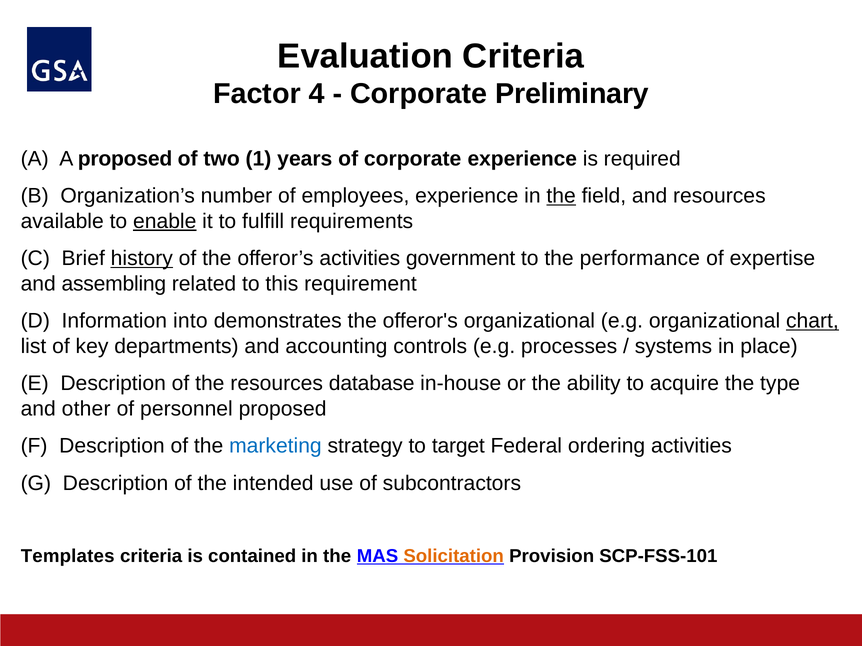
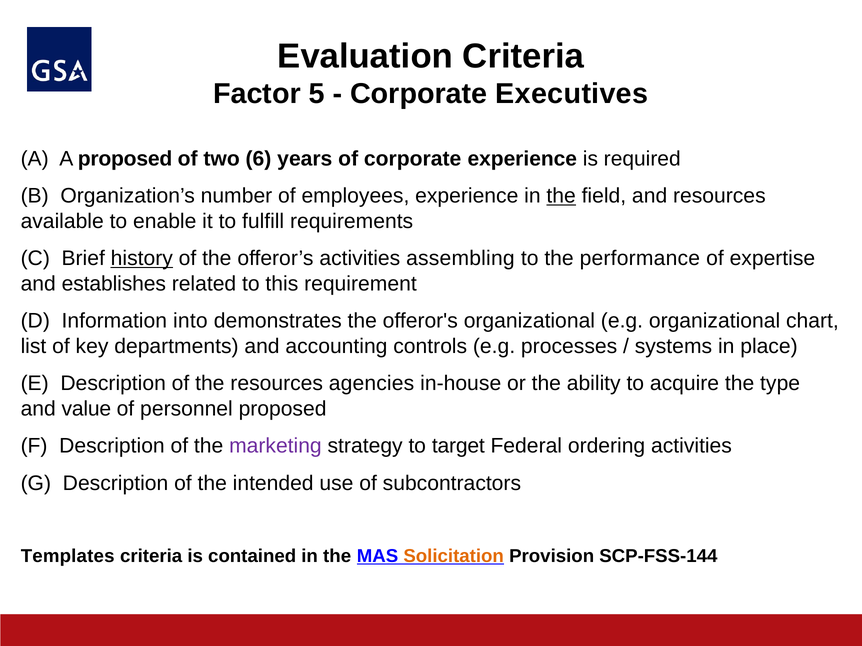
4: 4 -> 5
Preliminary: Preliminary -> Executives
1: 1 -> 6
enable underline: present -> none
government: government -> assembling
assembling: assembling -> establishes
chart underline: present -> none
database: database -> agencies
other: other -> value
marketing colour: blue -> purple
SCP-FSS-101: SCP-FSS-101 -> SCP-FSS-144
